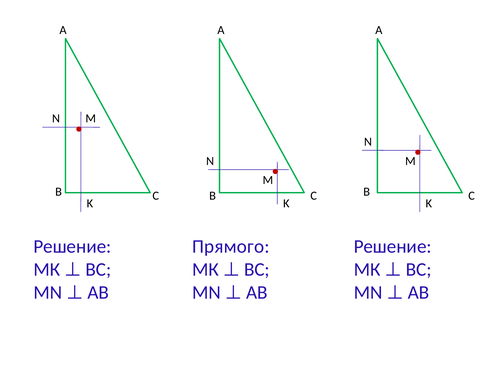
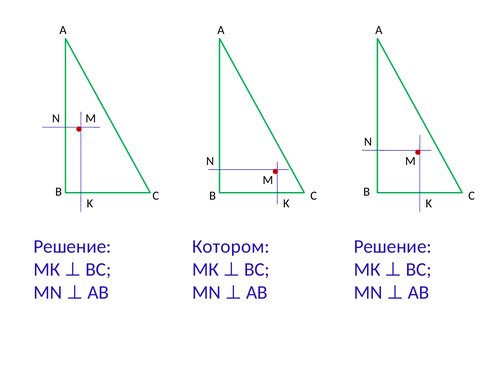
Прямого: Прямого -> Котором
